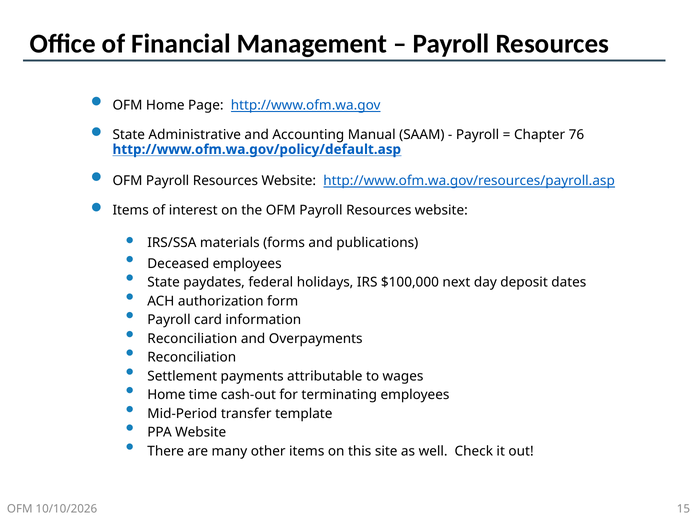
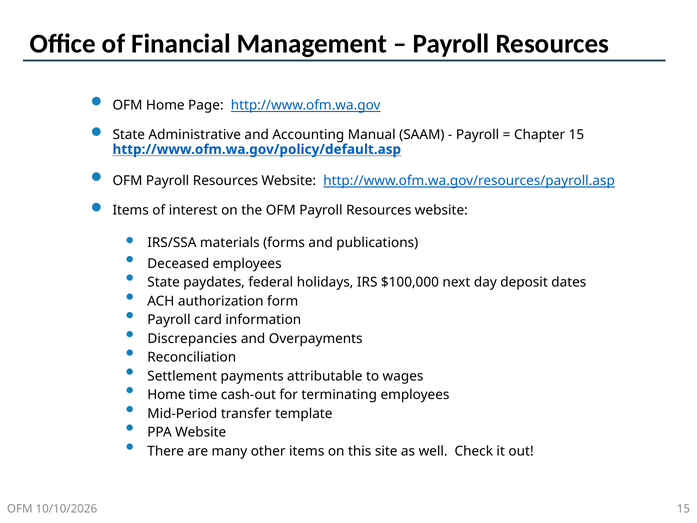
Chapter 76: 76 -> 15
Reconciliation at (192, 338): Reconciliation -> Discrepancies
